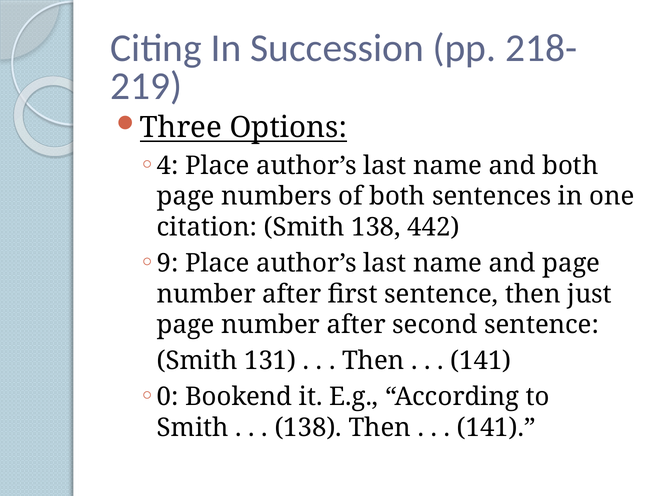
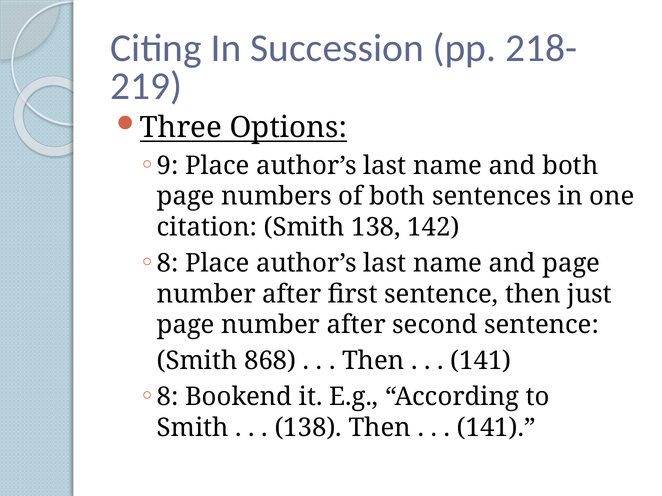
4: 4 -> 9
442: 442 -> 142
9 at (168, 263): 9 -> 8
131: 131 -> 868
0 at (168, 397): 0 -> 8
